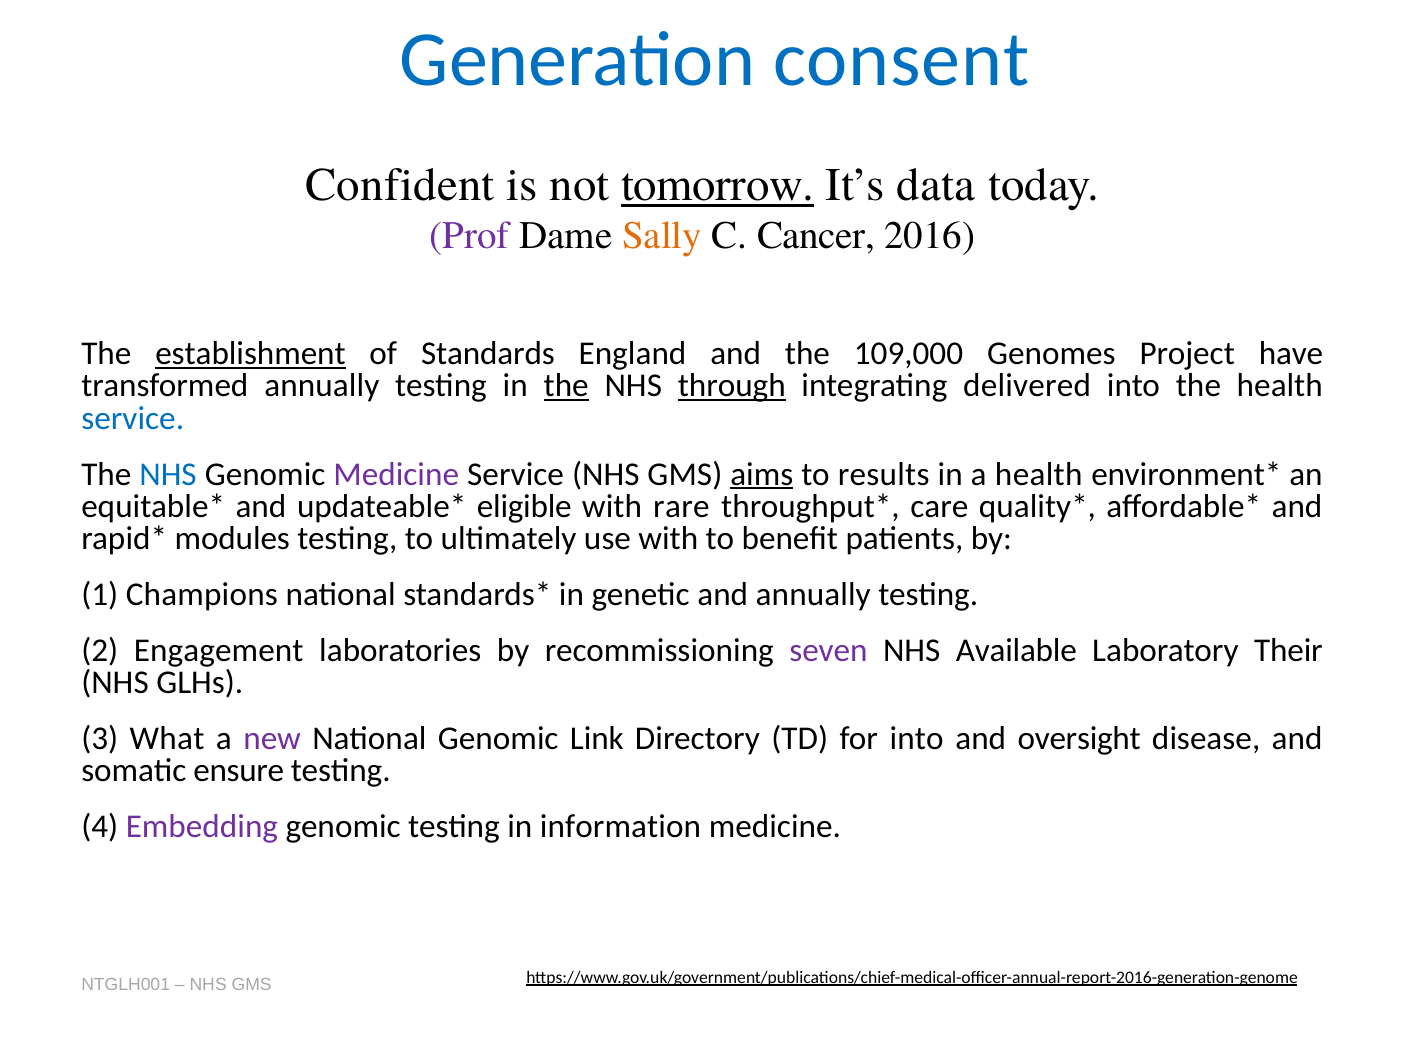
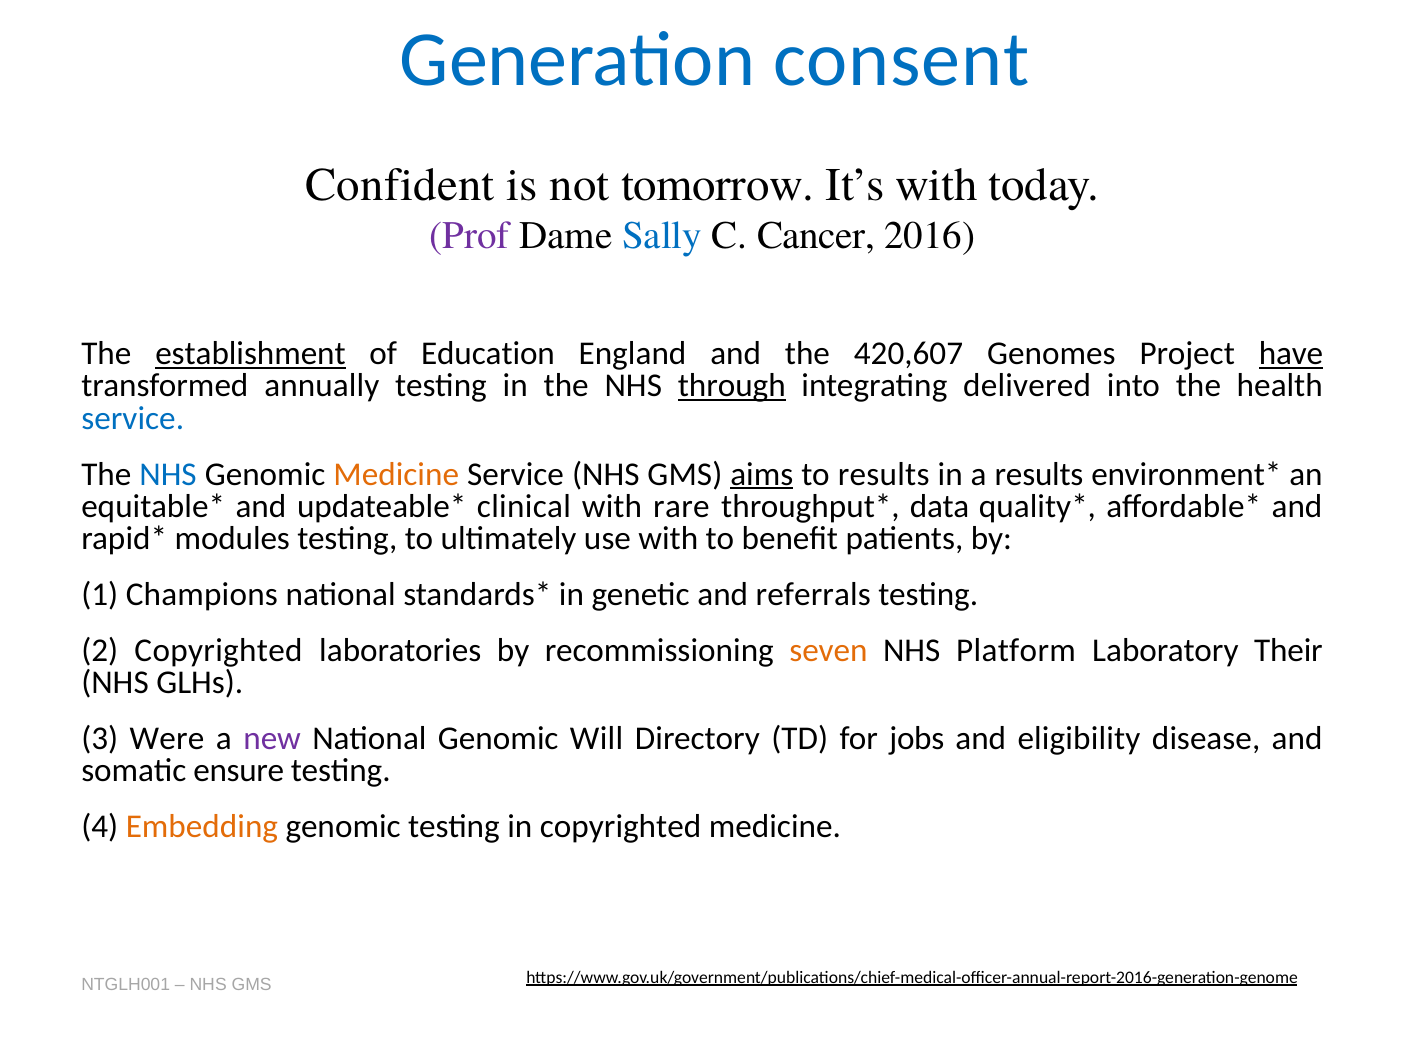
tomorrow underline: present -> none
It’s data: data -> with
Sally colour: orange -> blue
Standards: Standards -> Education
109,000: 109,000 -> 420,607
have underline: none -> present
the at (566, 386) underline: present -> none
Medicine at (396, 474) colour: purple -> orange
a health: health -> results
eligible: eligible -> clinical
care: care -> data
and annually: annually -> referrals
2 Engagement: Engagement -> Copyrighted
seven colour: purple -> orange
Available: Available -> Platform
What: What -> Were
Link: Link -> Will
for into: into -> jobs
oversight: oversight -> eligibility
Embedding colour: purple -> orange
in information: information -> copyrighted
